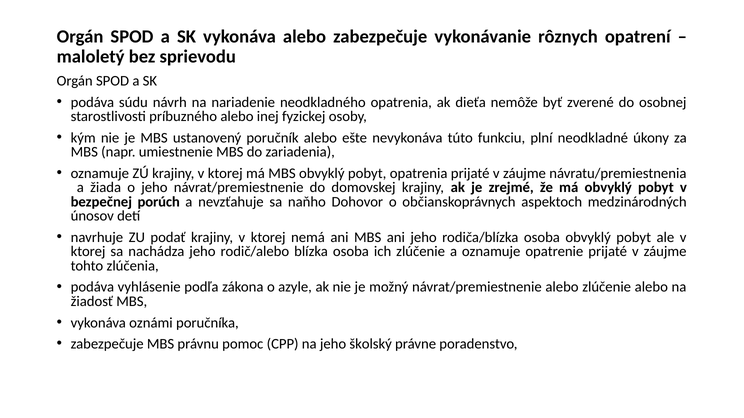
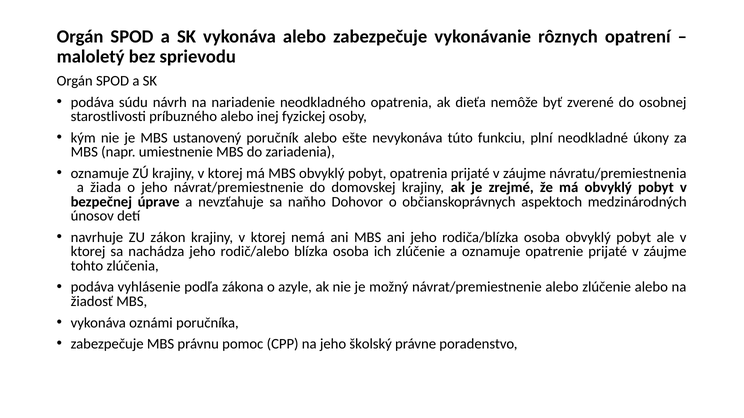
porúch: porúch -> úprave
podať: podať -> zákon
